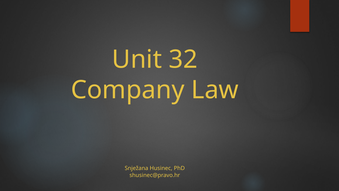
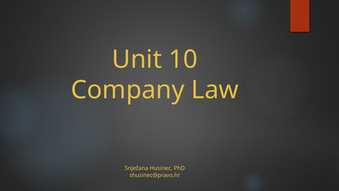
32: 32 -> 10
